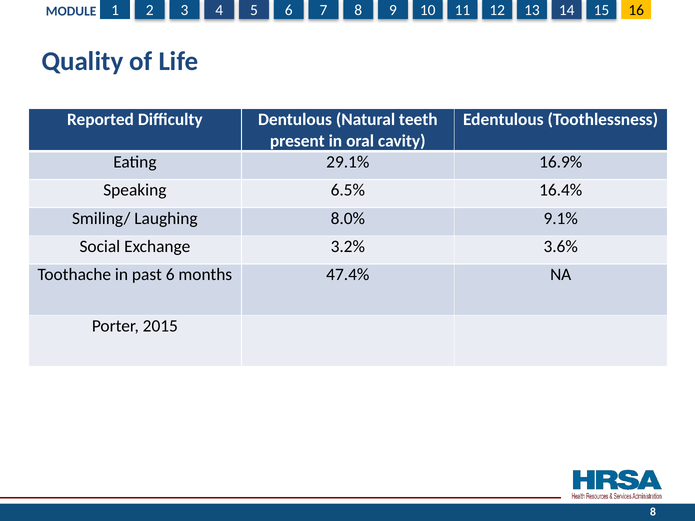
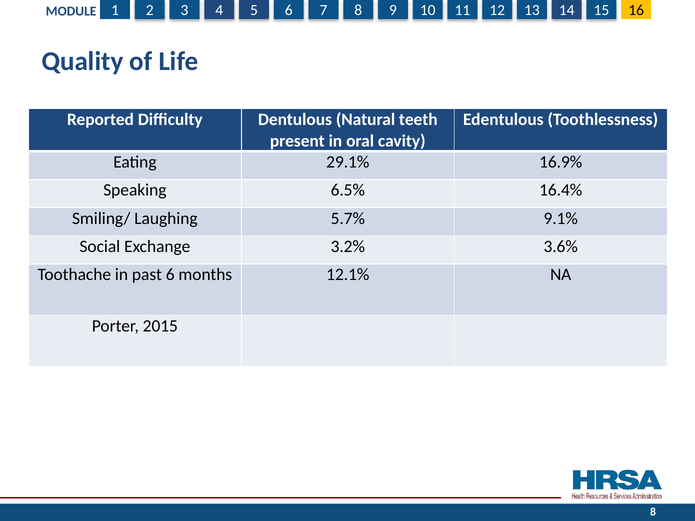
8.0%: 8.0% -> 5.7%
47.4%: 47.4% -> 12.1%
